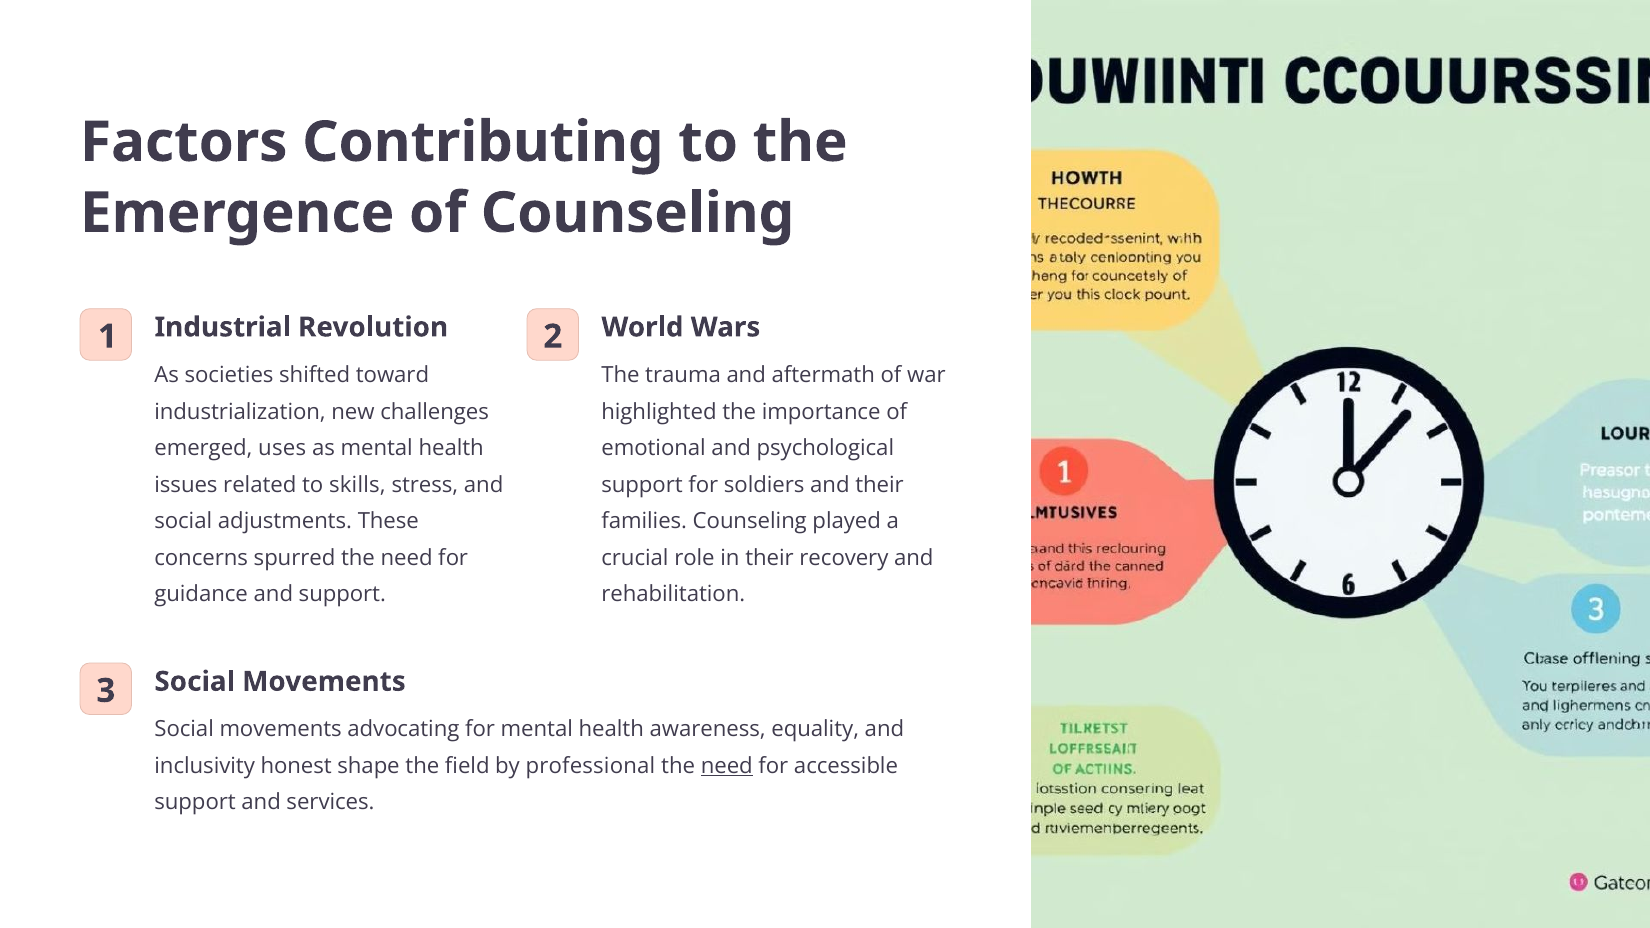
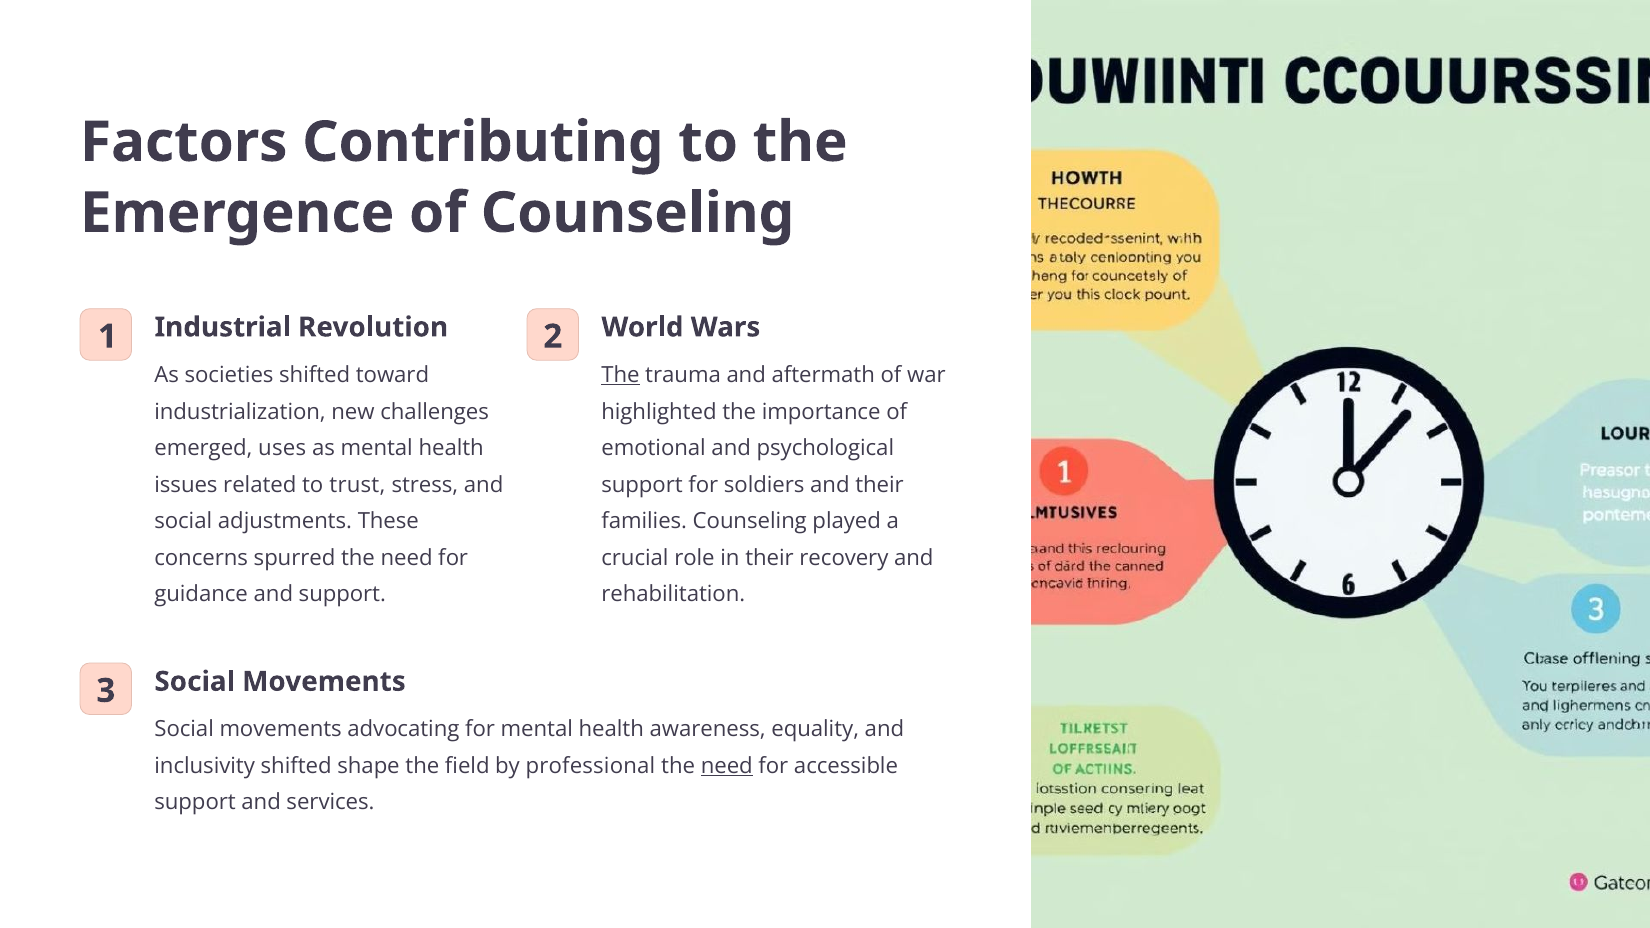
The at (621, 375) underline: none -> present
skills: skills -> trust
inclusivity honest: honest -> shifted
